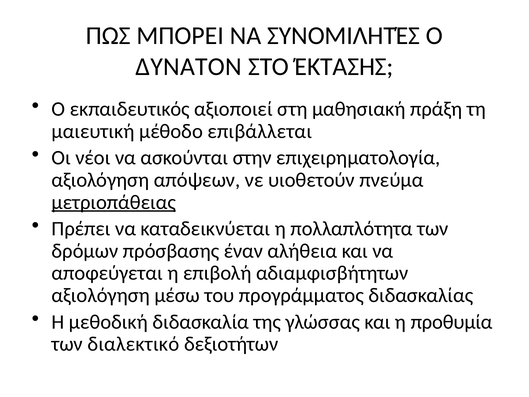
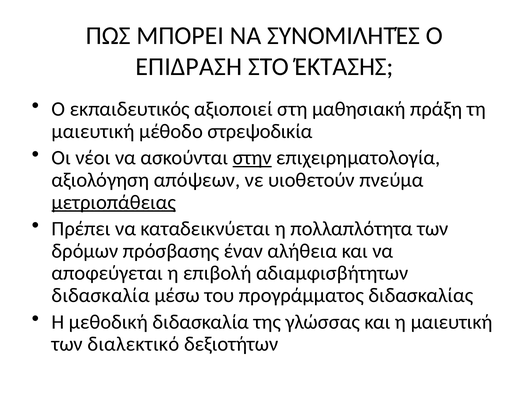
ΔΥΝΑΤΟΝ: ΔΥΝΑΤΟΝ -> ΕΠΙΔΡΑΣΗ
επιβάλλεται: επιβάλλεται -> στρεψοδικία
στην underline: none -> present
αξιολόγηση at (101, 295): αξιολόγηση -> διδασκαλία
η προθυμία: προθυμία -> μαιευτική
